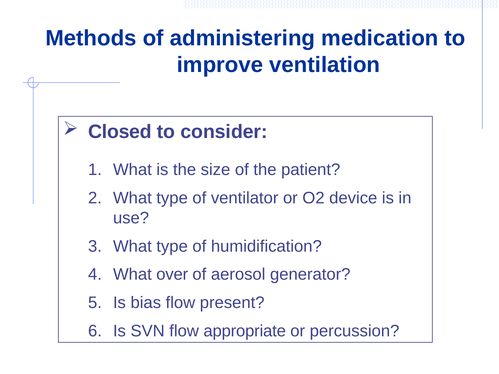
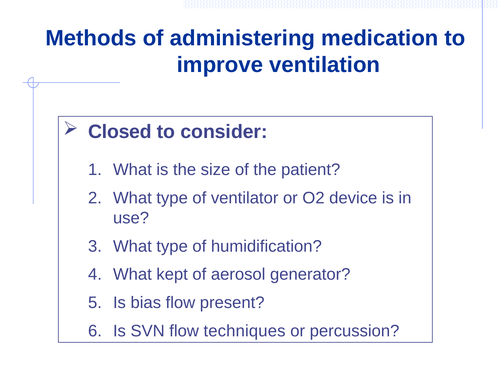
over: over -> kept
appropriate: appropriate -> techniques
